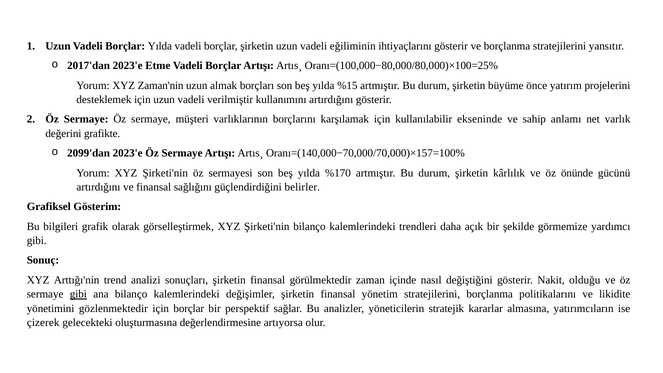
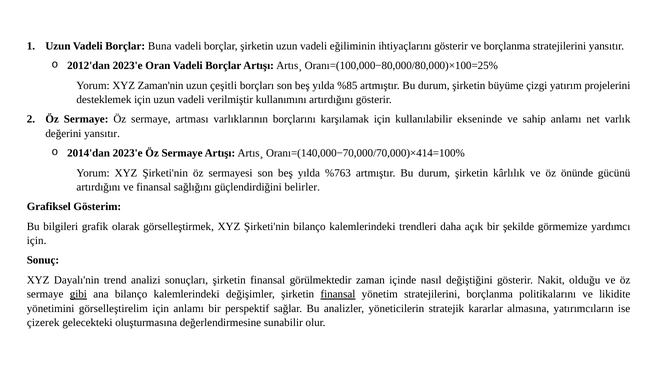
Borçlar Yılda: Yılda -> Buna
2017'dan: 2017'dan -> 2012'dan
Etme: Etme -> Oran
almak: almak -> çeşitli
%15: %15 -> %85
önce: önce -> çizgi
müşteri: müşteri -> artması
değerini grafikte: grafikte -> yansıtır
2099'dan: 2099'dan -> 2014'dan
Oranı=(140,000−70,000/70,000)×157=100%: Oranı=(140,000−70,000/70,000)×157=100% -> Oranı=(140,000−70,000/70,000)×414=100%
%170: %170 -> %763
gibi at (37, 241): gibi -> için
Arttığı'nin: Arttığı'nin -> Dayalı'nin
finansal at (338, 294) underline: none -> present
gözlenmektedir: gözlenmektedir -> görselleştirelim
için borçlar: borçlar -> anlamı
artıyorsa: artıyorsa -> sunabilir
